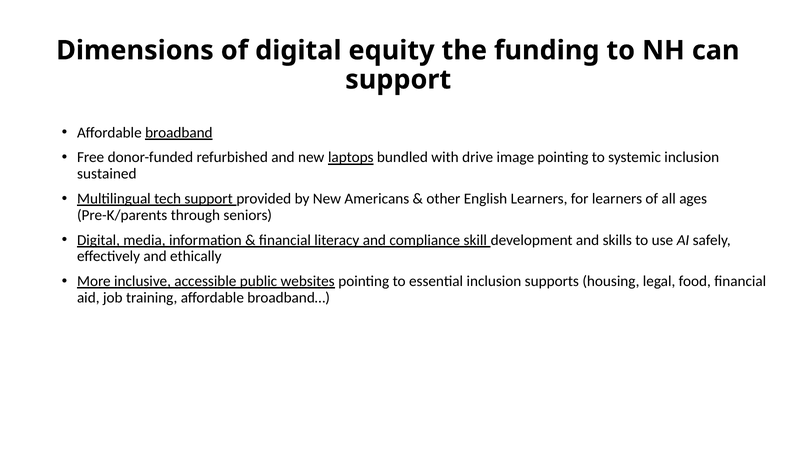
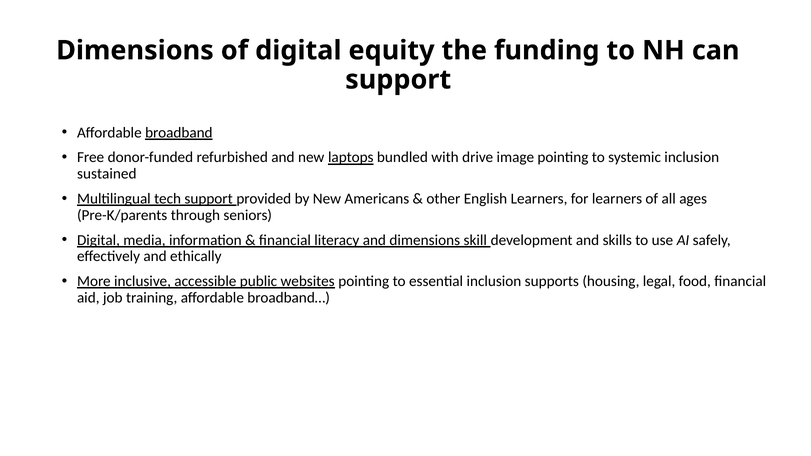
and compliance: compliance -> dimensions
